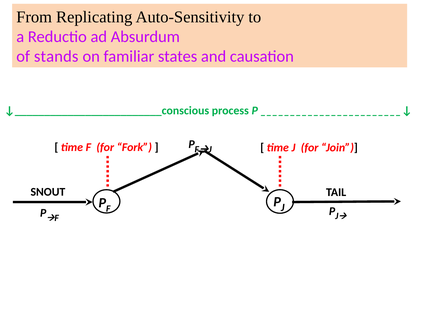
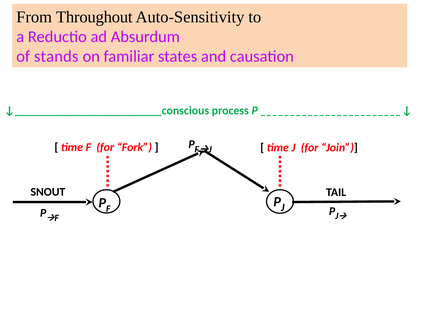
Replicating: Replicating -> Throughout
